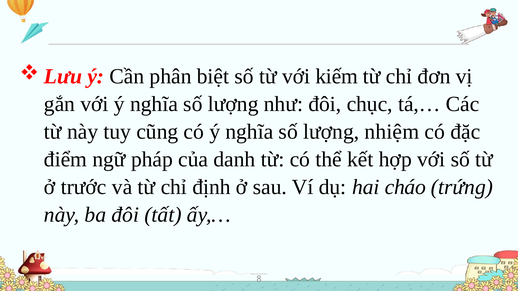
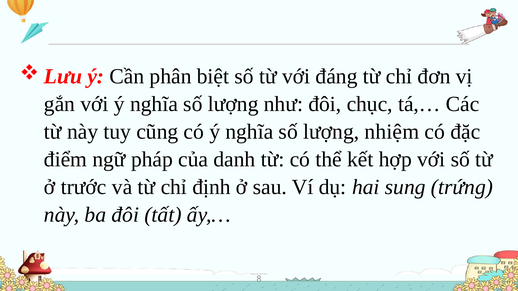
kiếm: kiếm -> đáng
cháo: cháo -> sung
